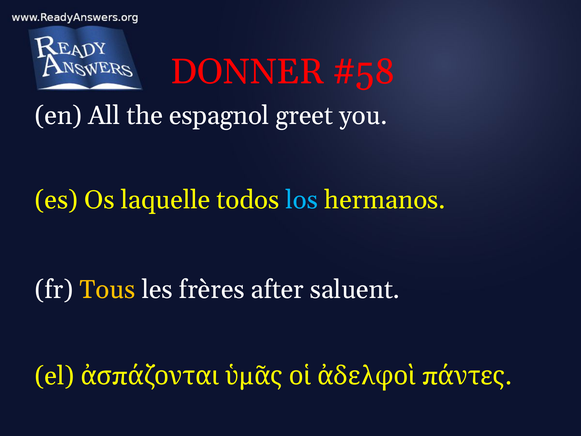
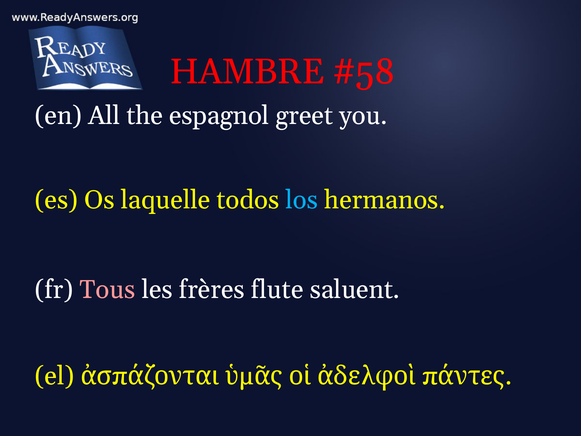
DONNER: DONNER -> HAMBRE
Tous colour: yellow -> pink
after: after -> flute
